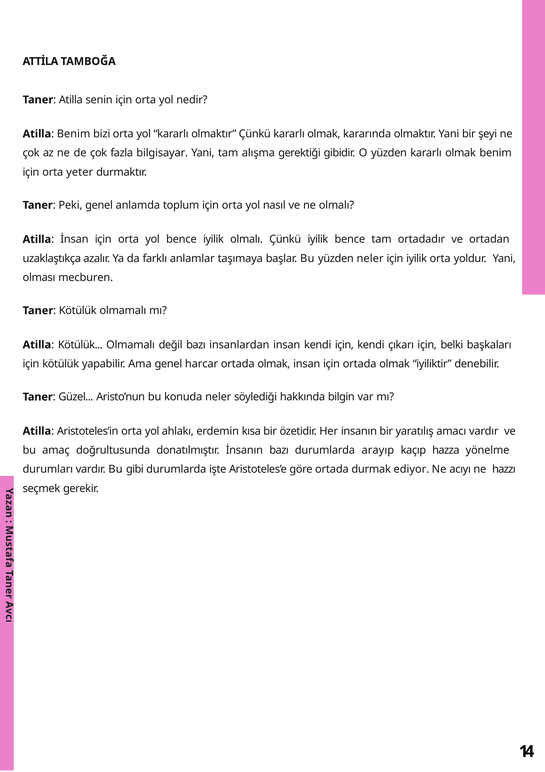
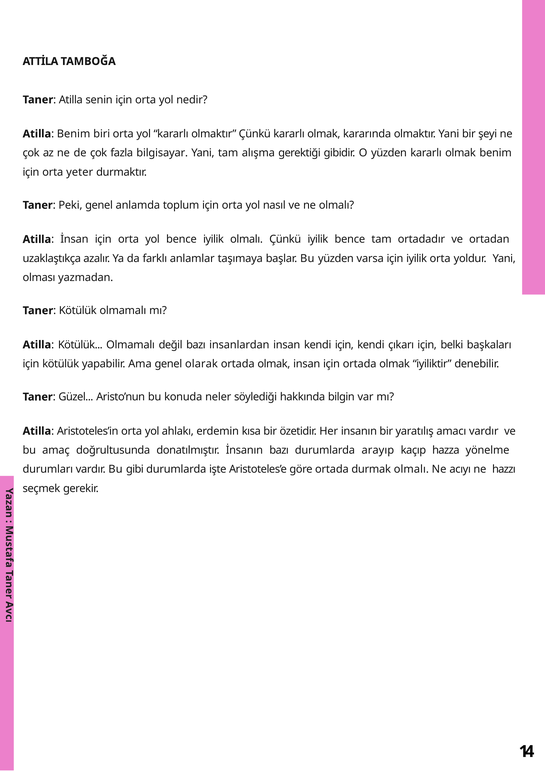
bizi: bizi -> biri
yüzden neler: neler -> varsa
mecburen: mecburen -> yazmadan
harcar: harcar -> olarak
durmak ediyor: ediyor -> olmalı
